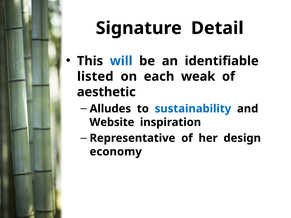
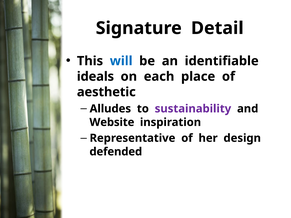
listed: listed -> ideals
weak: weak -> place
sustainability colour: blue -> purple
economy: economy -> defended
